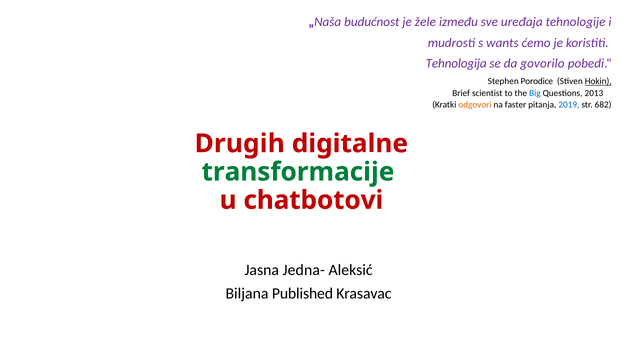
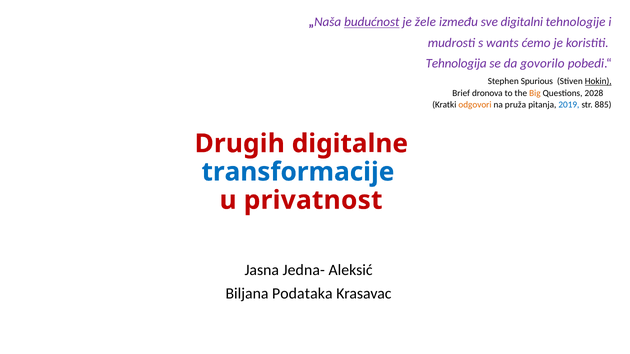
budućnost underline: none -> present
uređaja: uređaja -> digitalni
Porodice: Porodice -> Spurious
scientist: scientist -> dronova
Big colour: blue -> orange
2013: 2013 -> 2028
faster: faster -> pruža
682: 682 -> 885
transformacije colour: green -> blue
chatbotovi: chatbotovi -> privatnost
Published: Published -> Podataka
